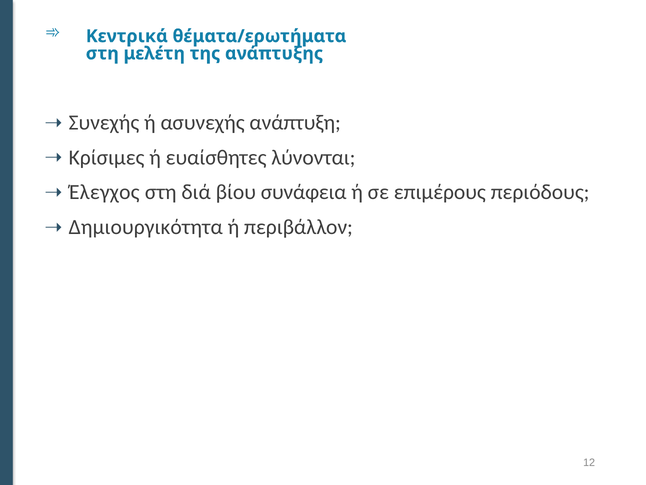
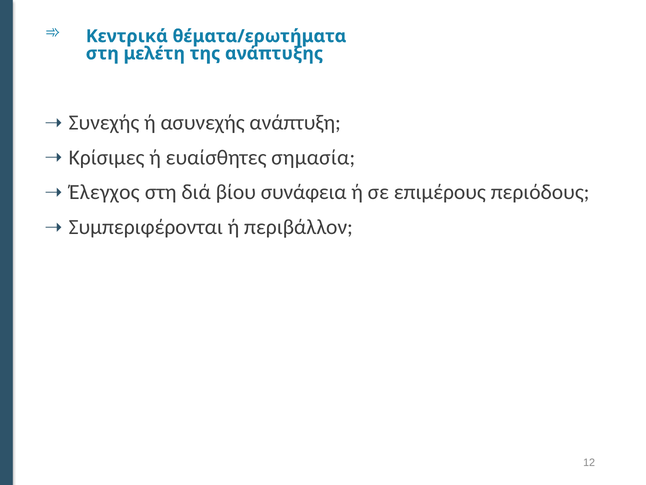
λύνονται: λύνονται -> σημασία
Δημιουργικότητα: Δημιουργικότητα -> Συμπεριφέρονται
